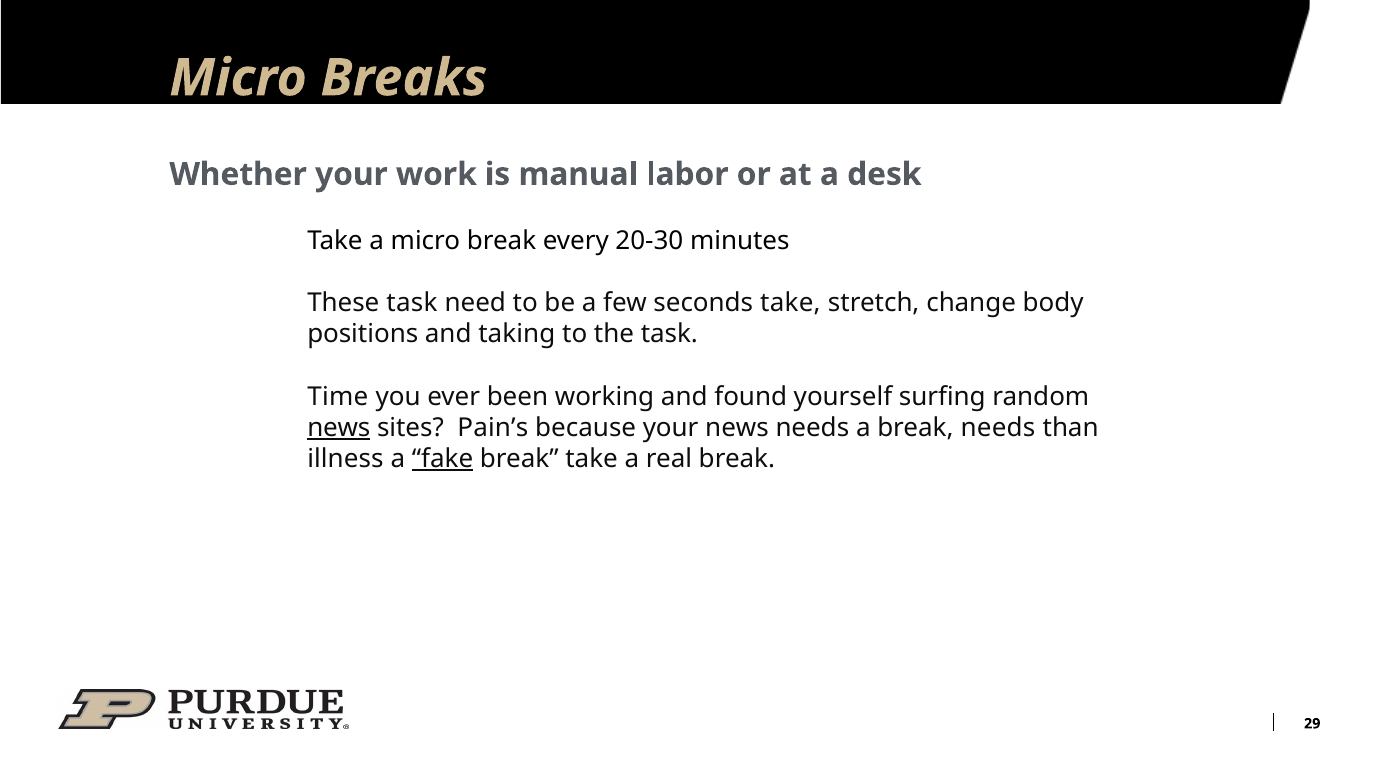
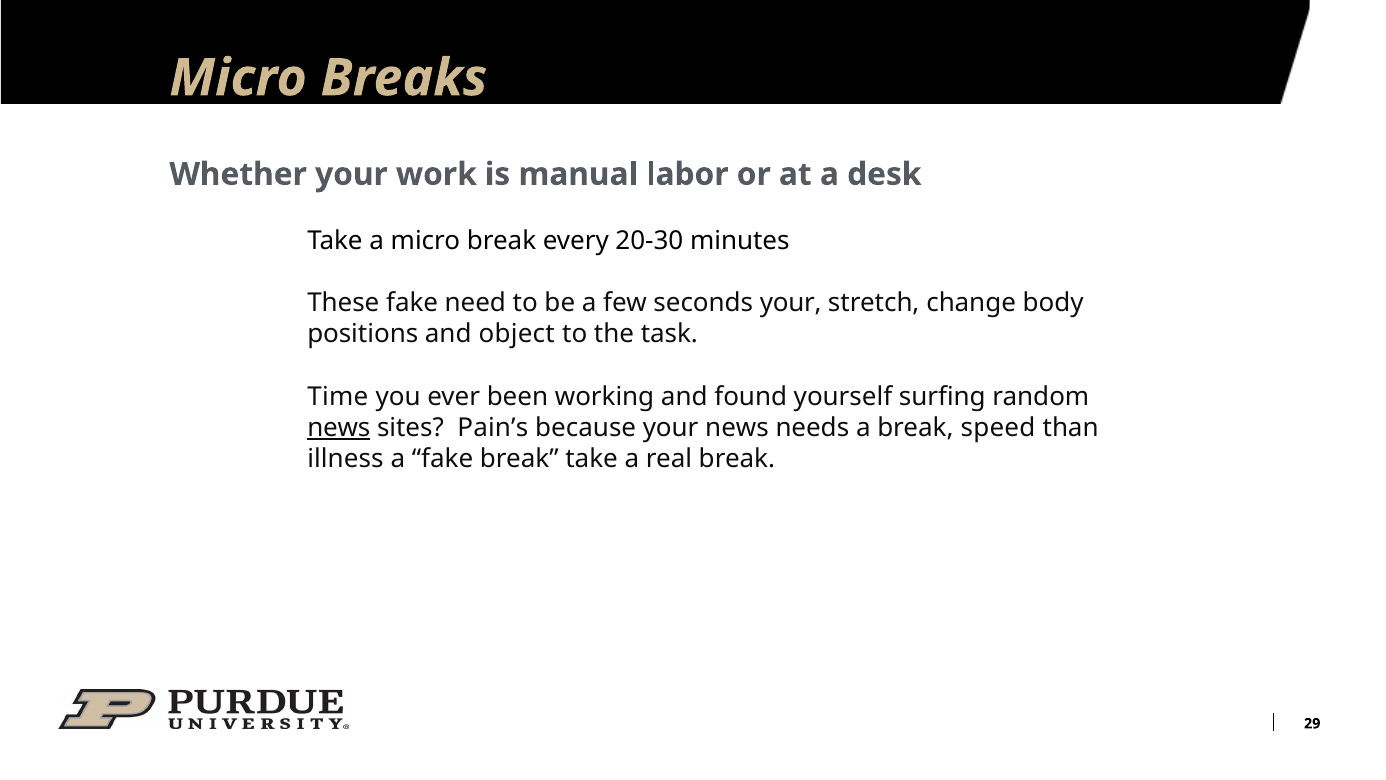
These task: task -> fake
seconds take: take -> your
taking: taking -> object
break needs: needs -> speed
fake at (443, 459) underline: present -> none
